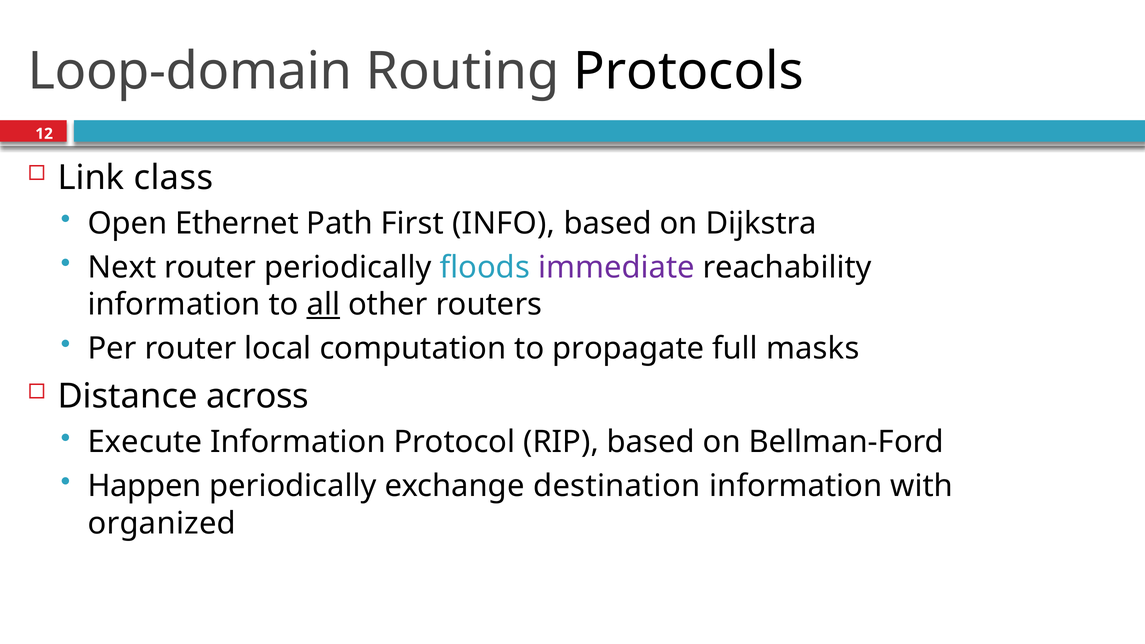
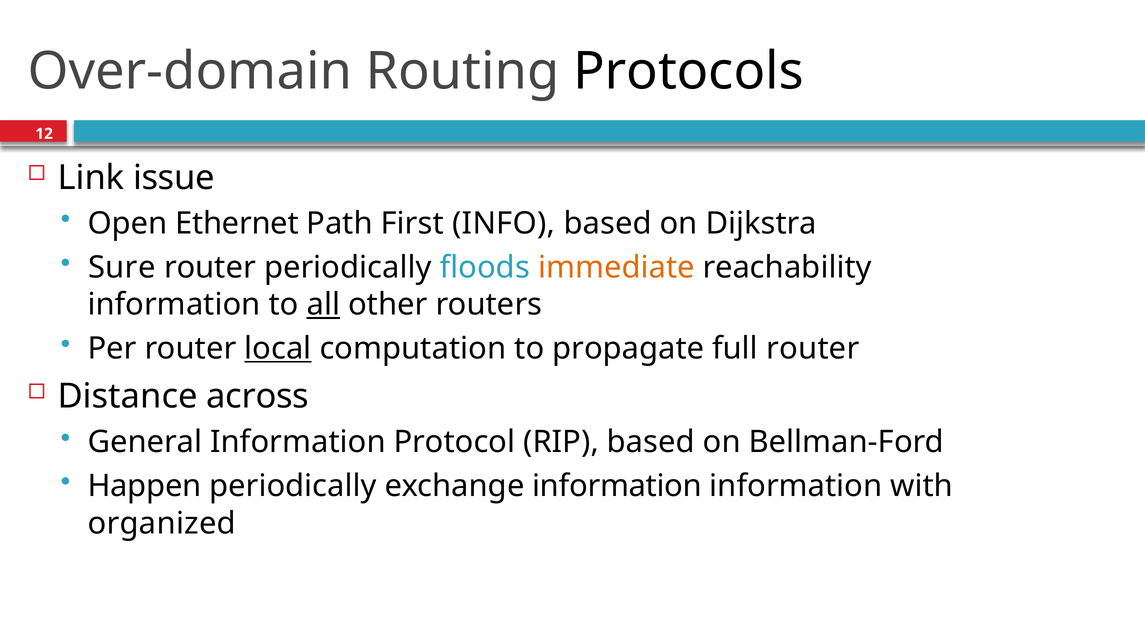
Loop-domain: Loop-domain -> Over-domain
class: class -> issue
Next: Next -> Sure
immediate colour: purple -> orange
local underline: none -> present
full masks: masks -> router
Execute: Execute -> General
exchange destination: destination -> information
